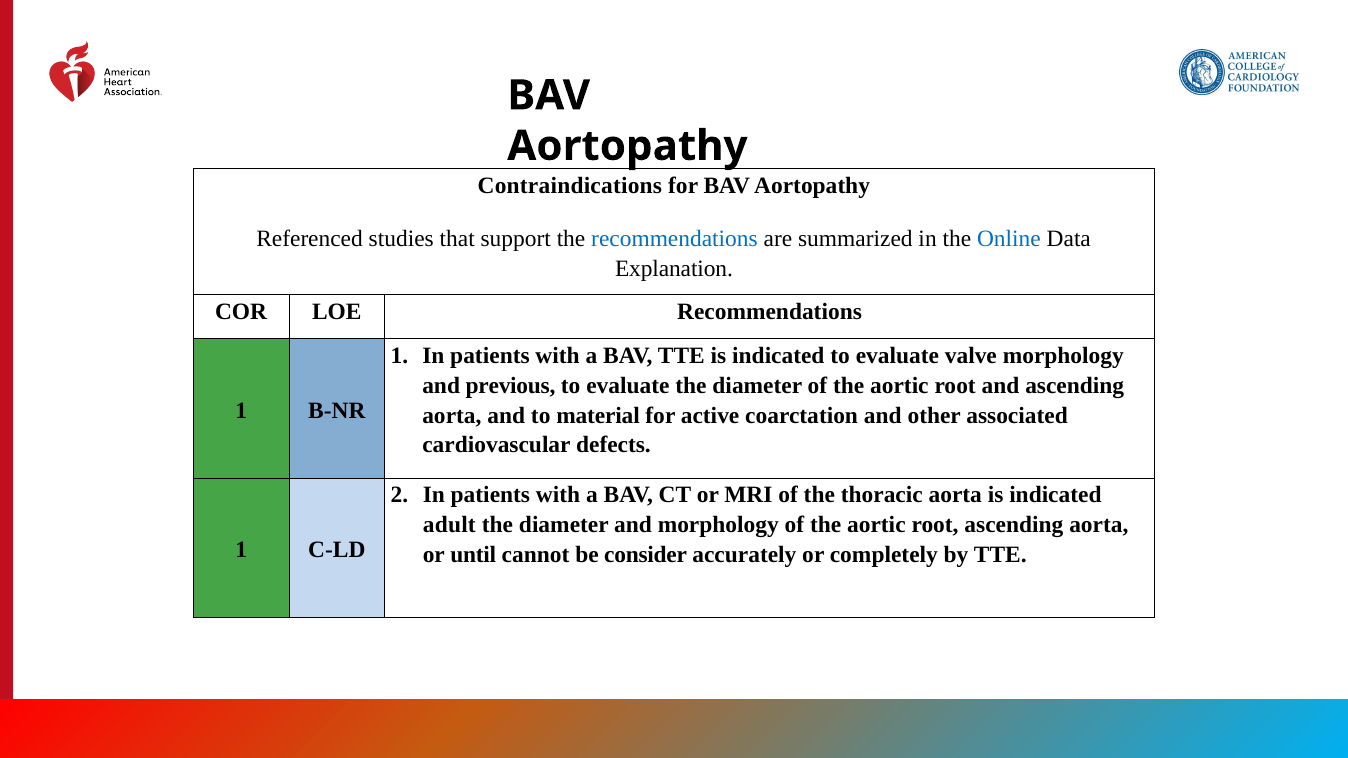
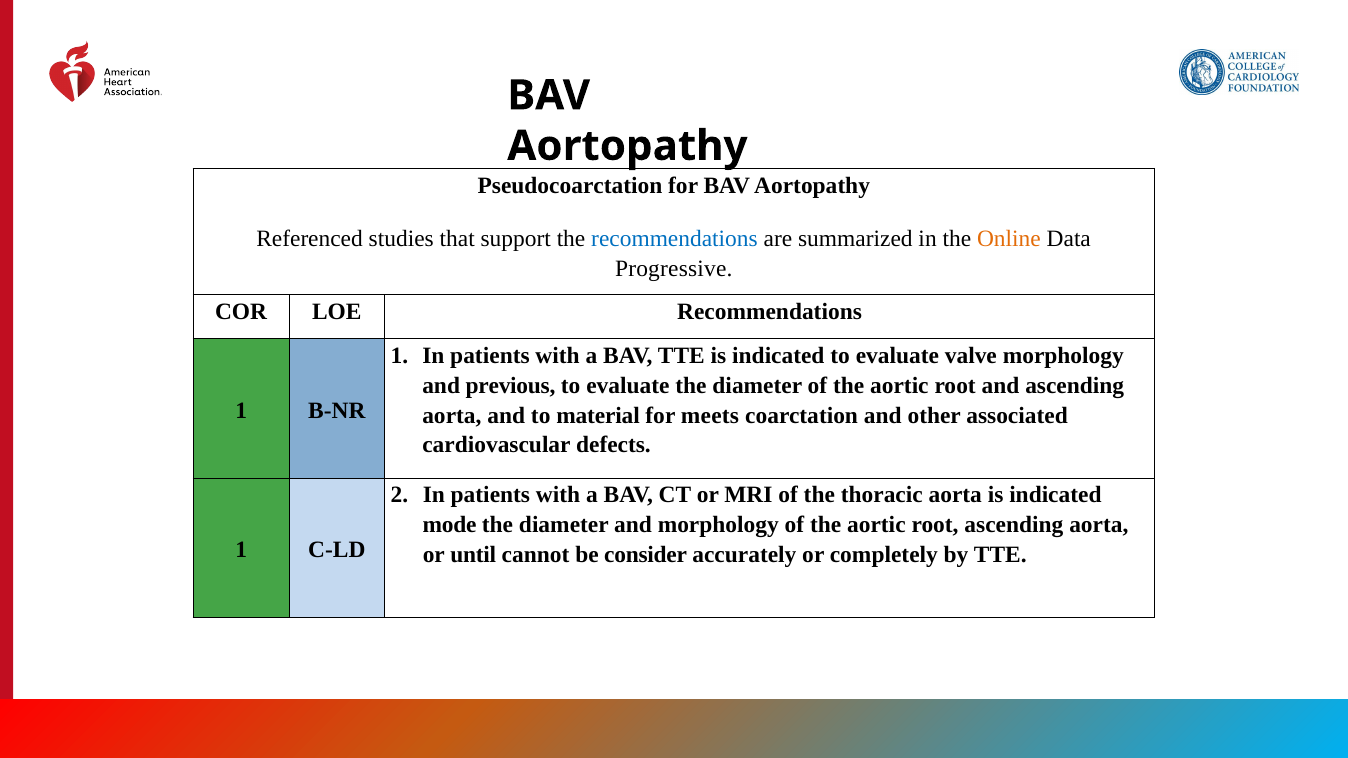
Contraindications: Contraindications -> Pseudocoarctation
Online colour: blue -> orange
Explanation: Explanation -> Progressive
active: active -> meets
adult: adult -> mode
